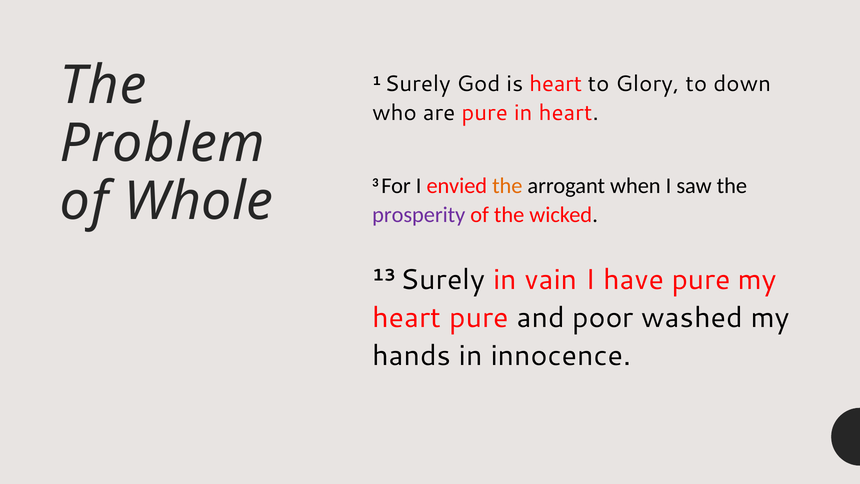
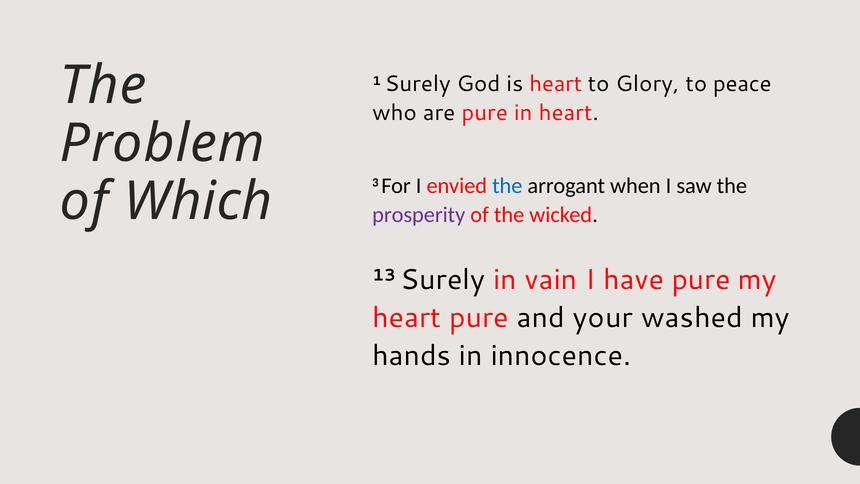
down: down -> peace
the at (507, 186) colour: orange -> blue
Whole: Whole -> Which
poor: poor -> your
